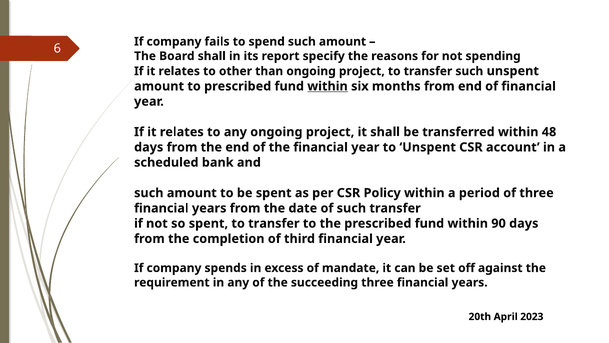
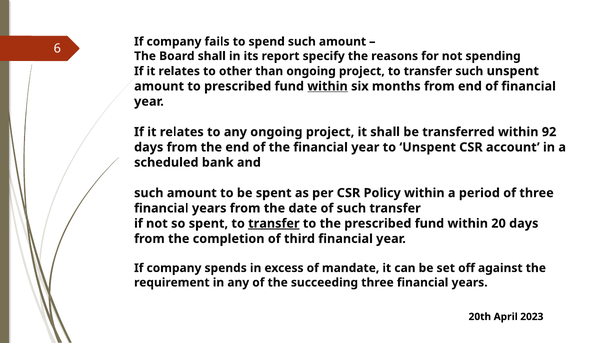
48: 48 -> 92
transfer at (274, 223) underline: none -> present
90: 90 -> 20
